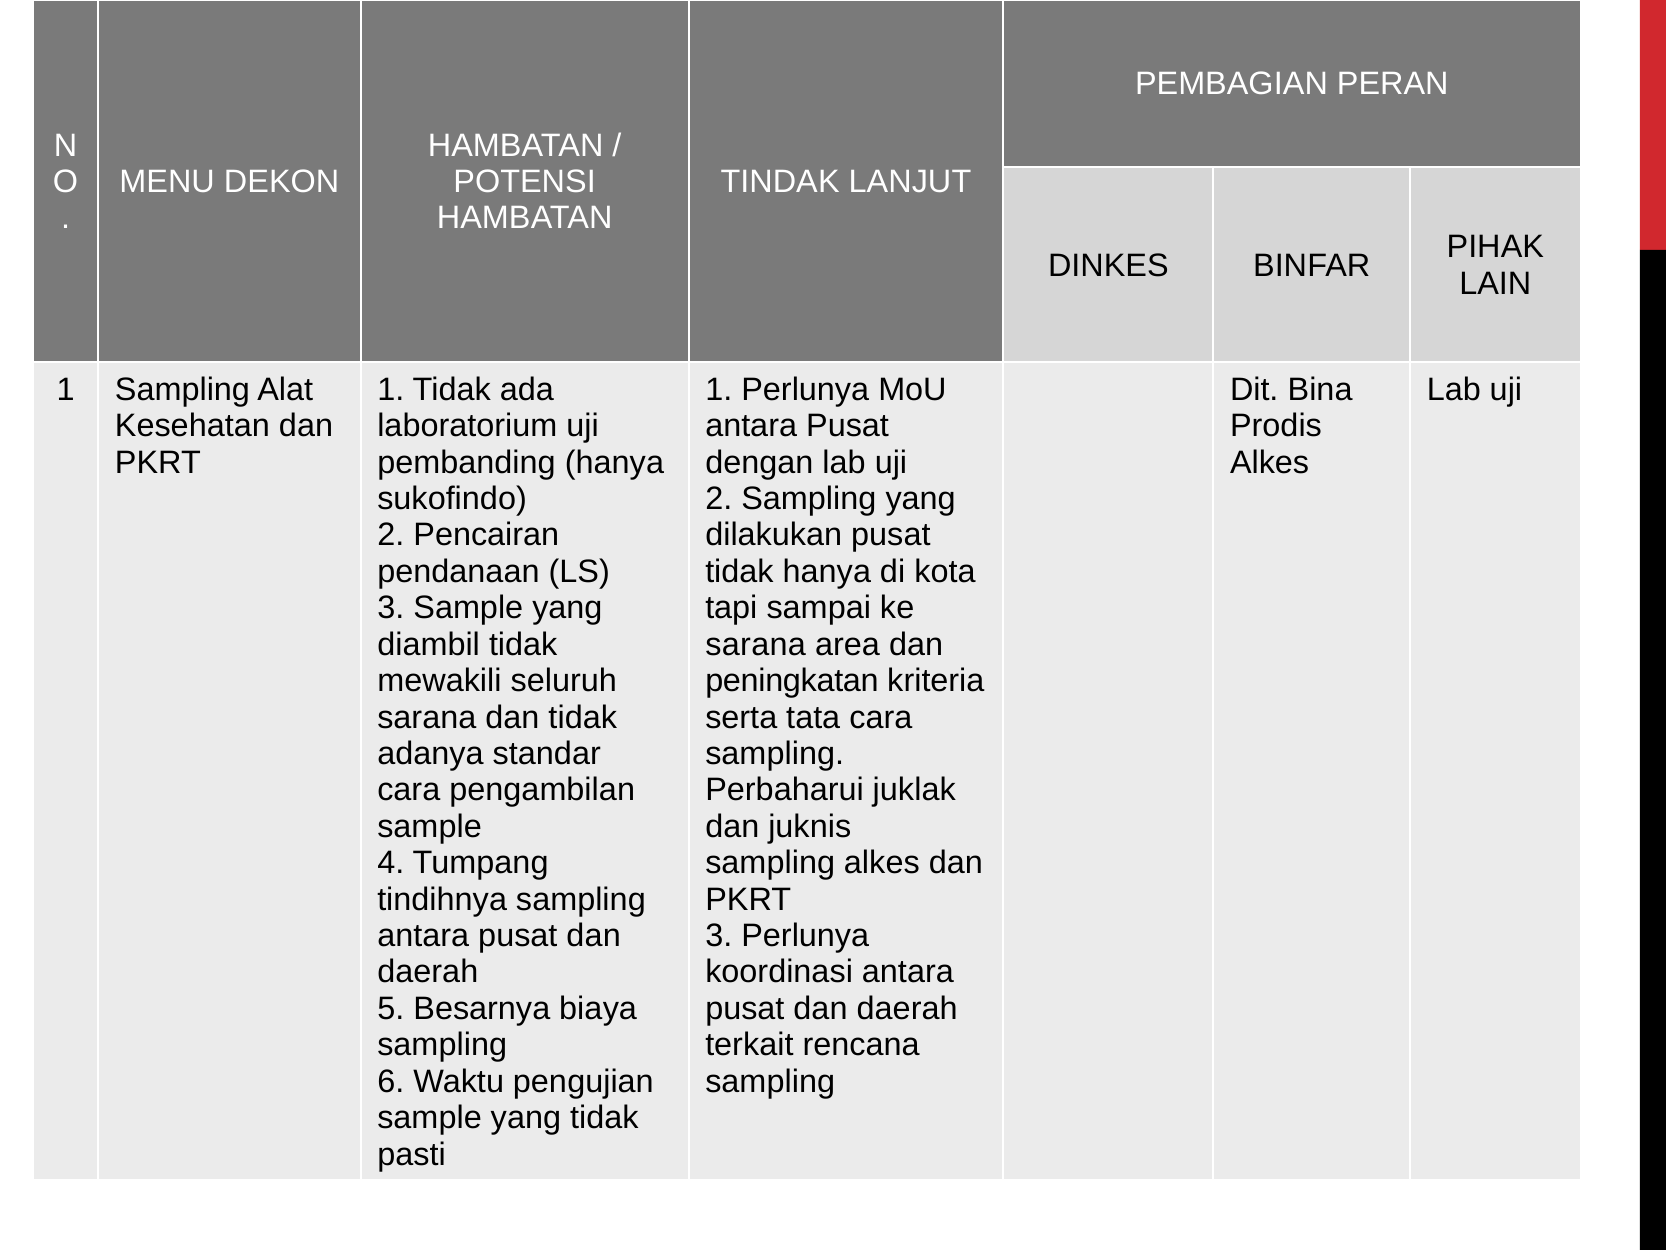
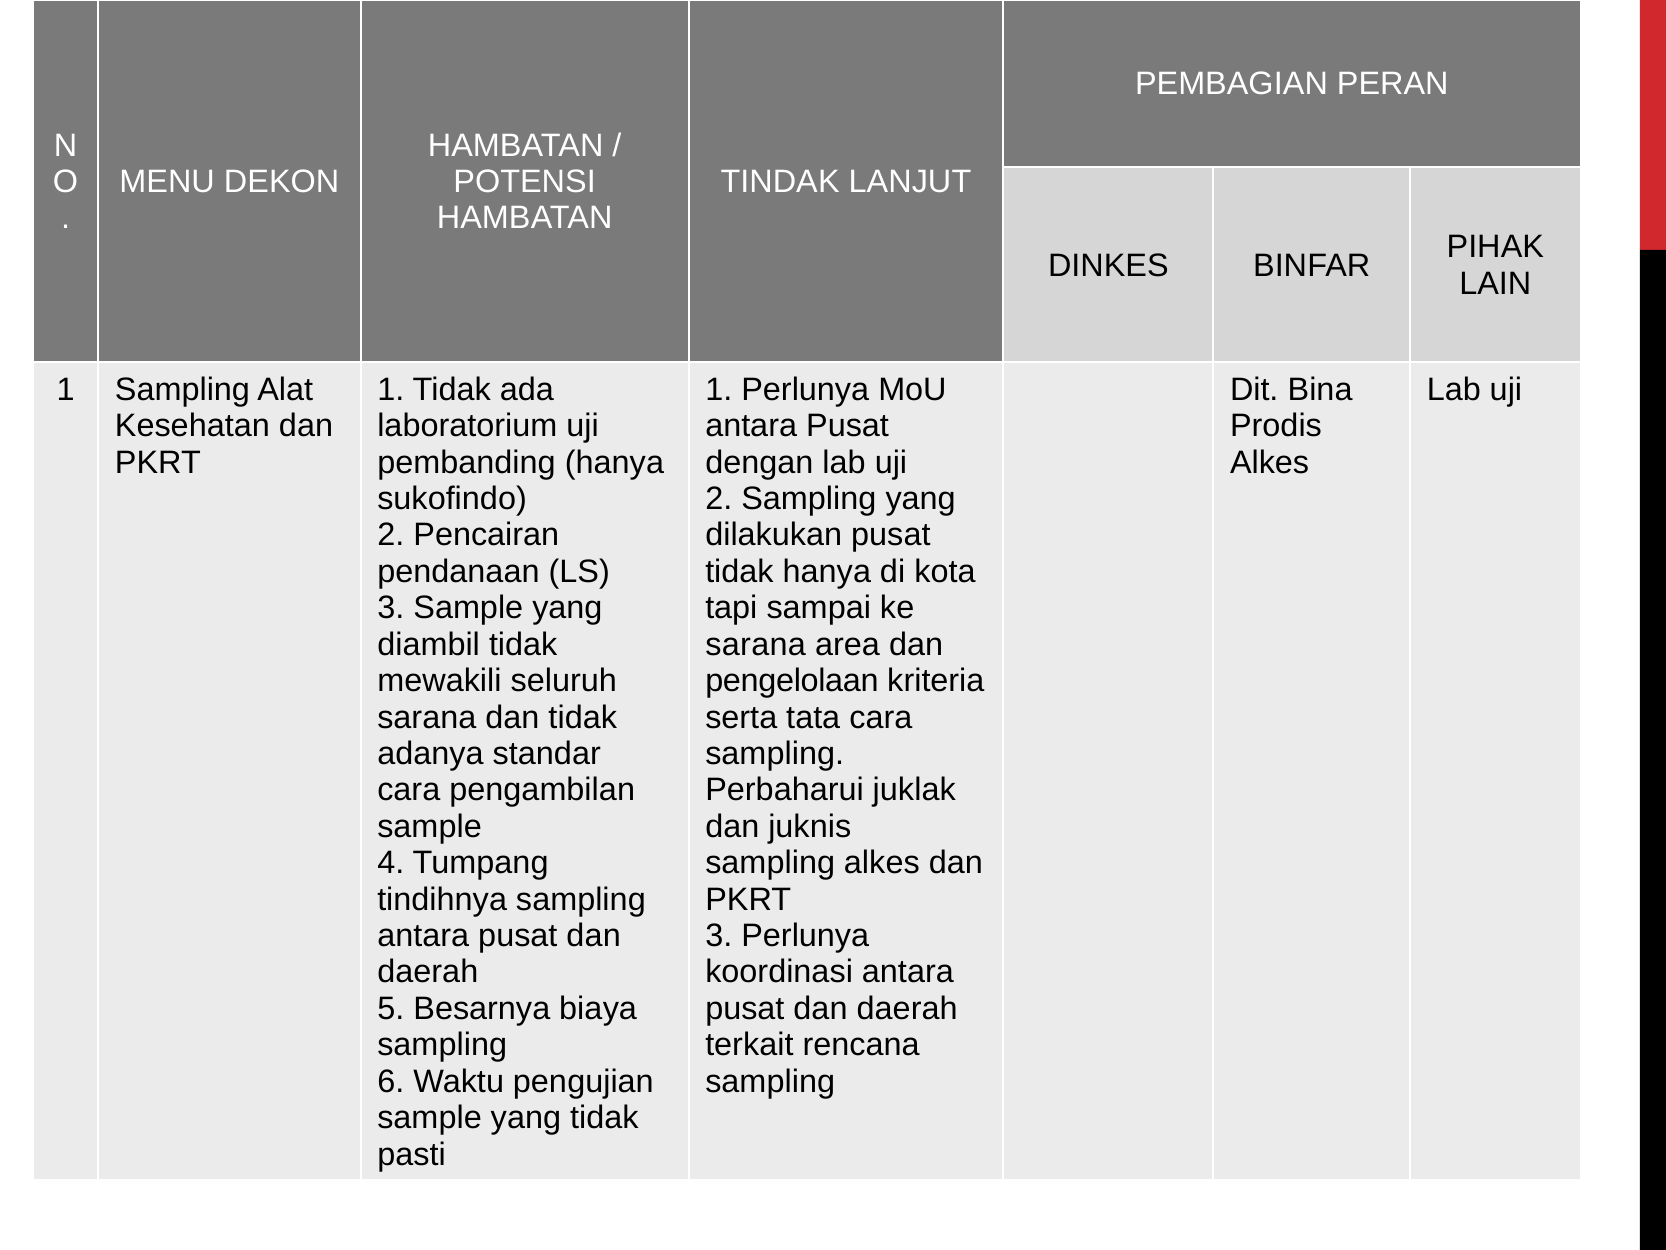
peningkatan: peningkatan -> pengelolaan
